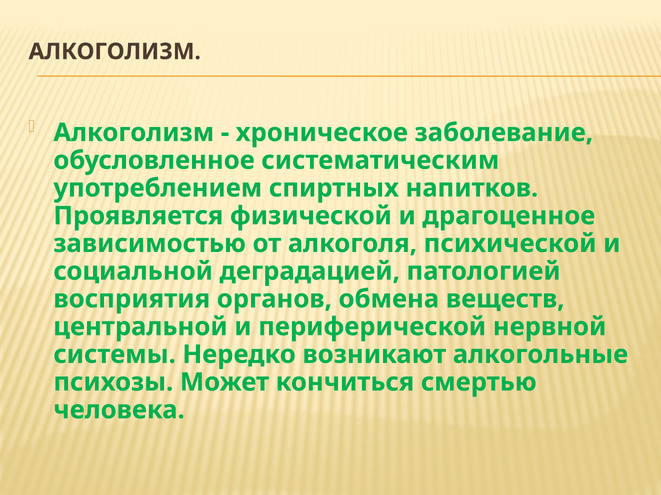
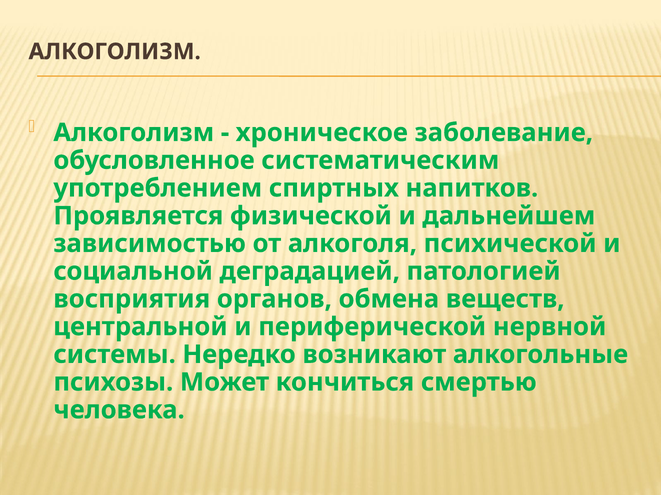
драгоценное: драгоценное -> дальнейшем
